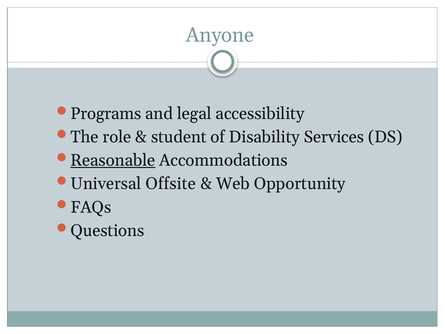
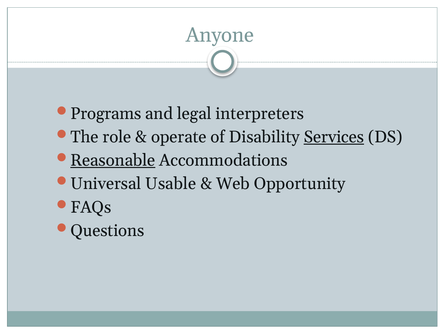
accessibility: accessibility -> interpreters
student: student -> operate
Services underline: none -> present
Offsite: Offsite -> Usable
